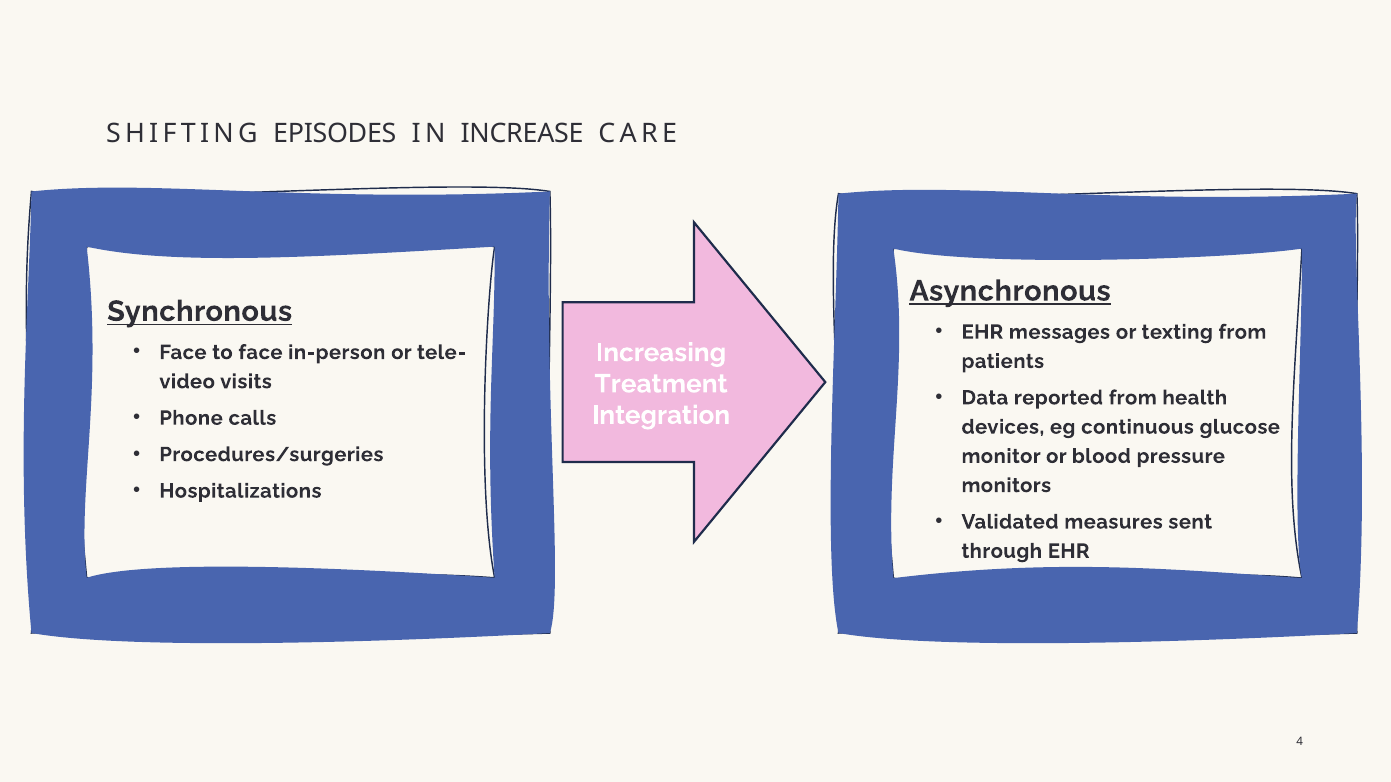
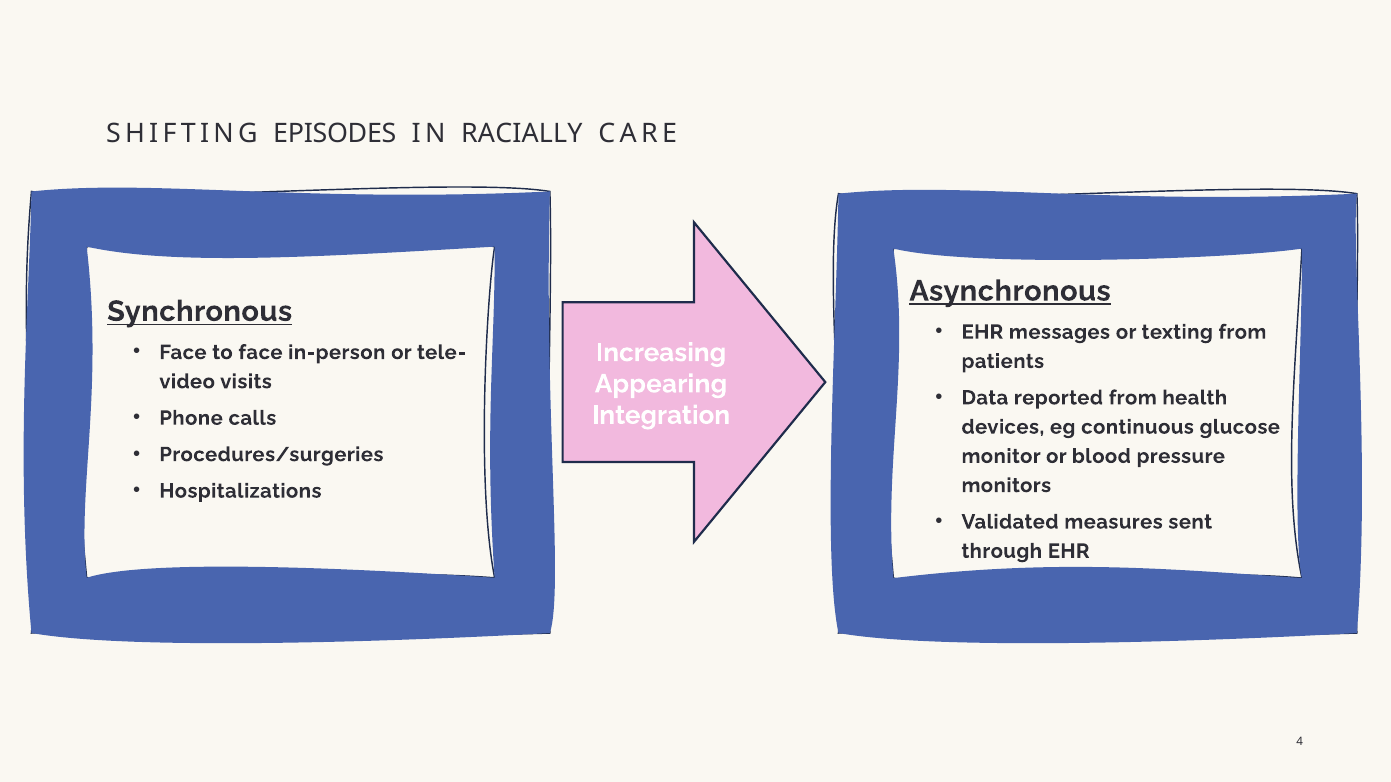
INCREASE: INCREASE -> RACIALLY
Treatment: Treatment -> Appearing
